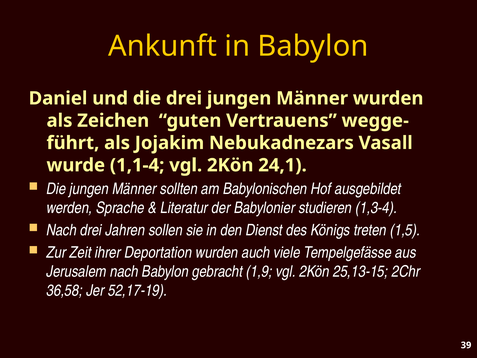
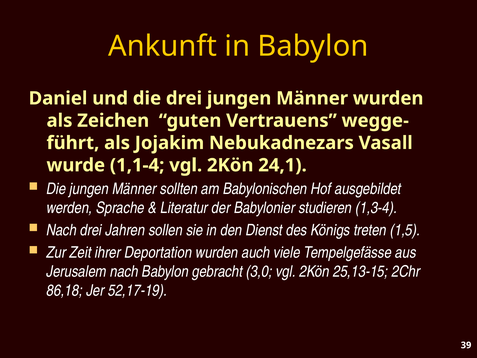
1,9: 1,9 -> 3,0
36,58: 36,58 -> 86,18
